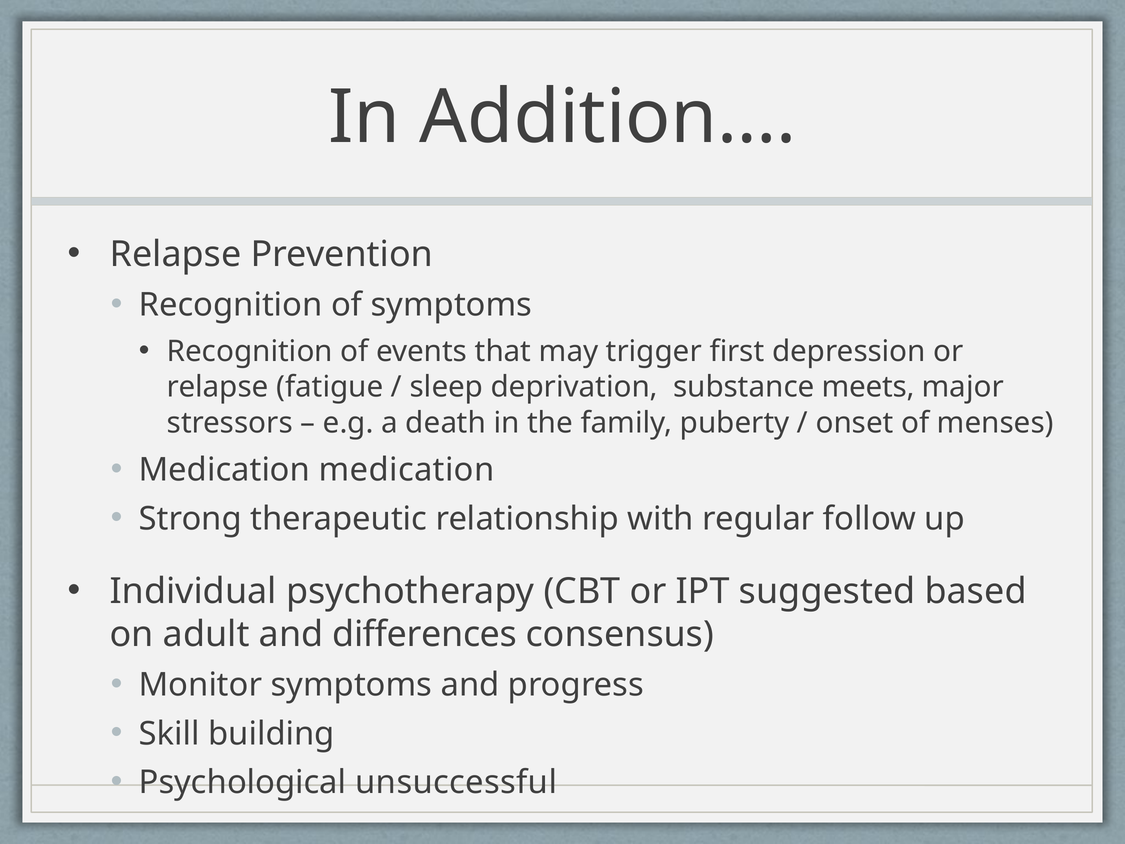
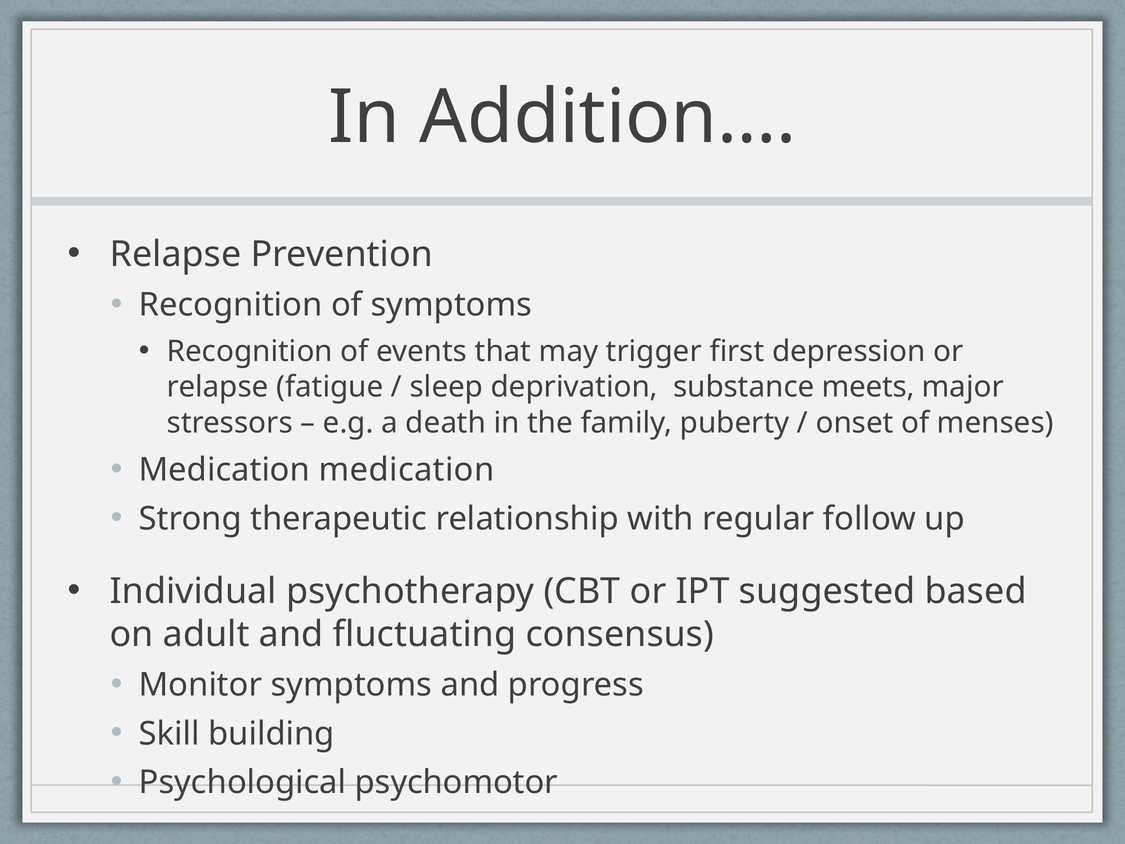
differences: differences -> fluctuating
unsuccessful: unsuccessful -> psychomotor
